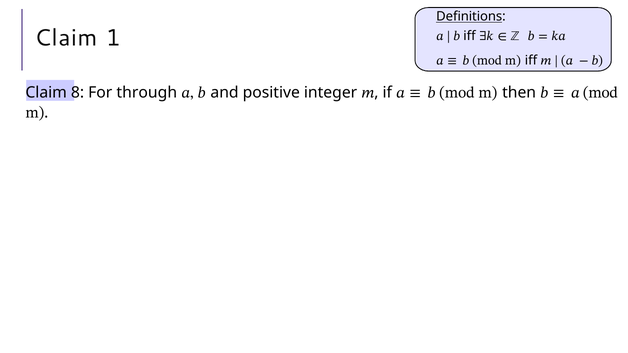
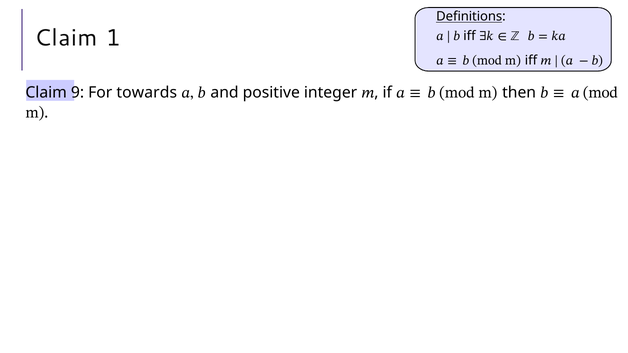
8: 8 -> 9
through: through -> towards
